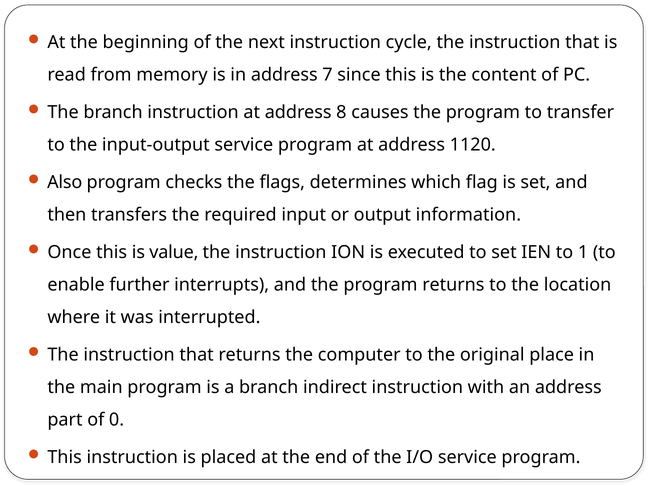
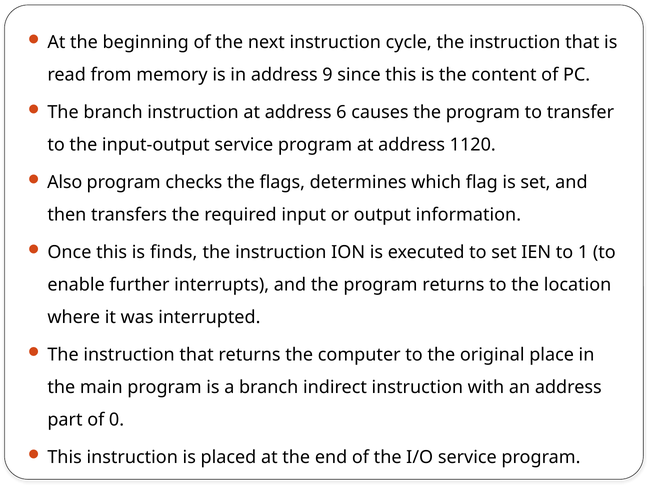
7: 7 -> 9
8: 8 -> 6
value: value -> finds
